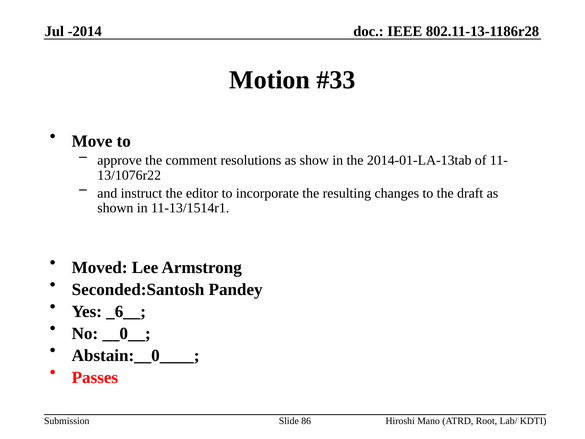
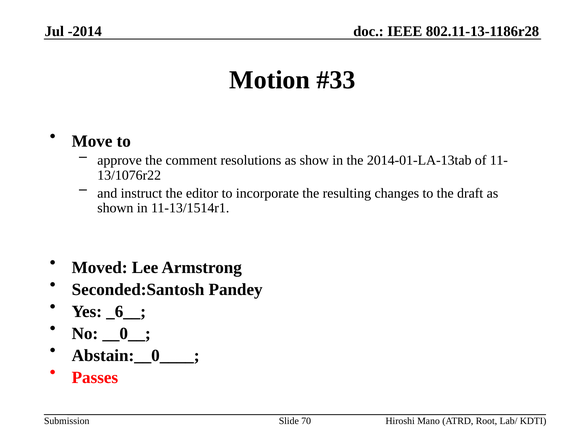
86: 86 -> 70
